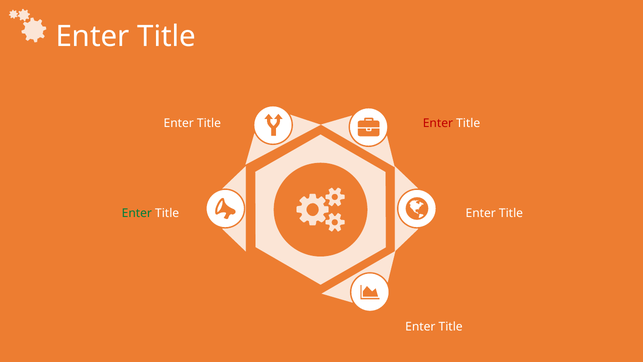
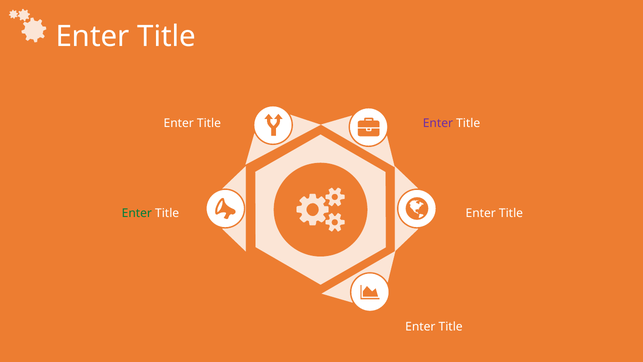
Enter at (438, 123) colour: red -> purple
